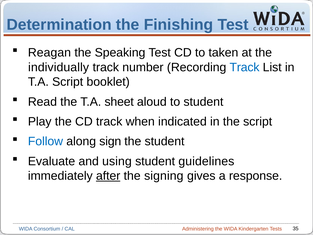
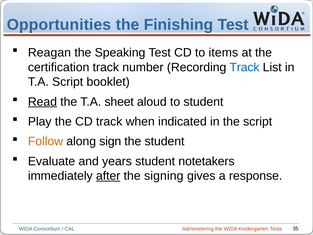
Determination: Determination -> Opportunities
taken: taken -> items
individually: individually -> certification
Read underline: none -> present
Follow colour: blue -> orange
using: using -> years
guidelines: guidelines -> notetakers
